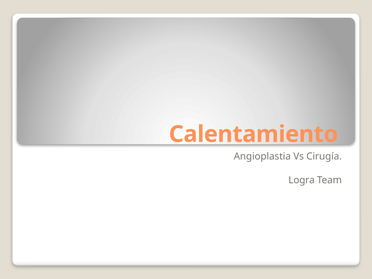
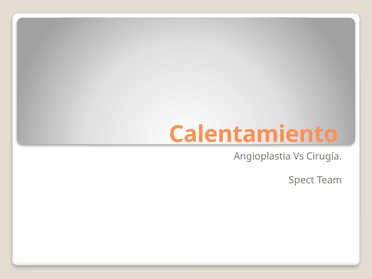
Logra: Logra -> Spect
